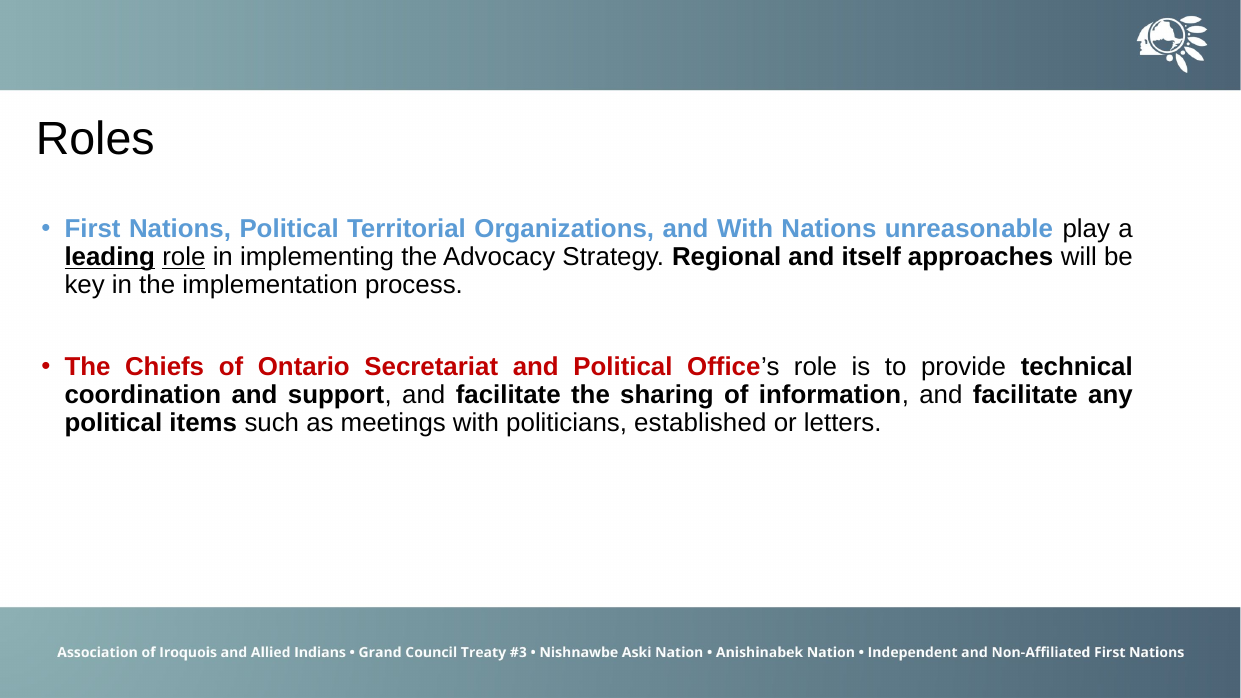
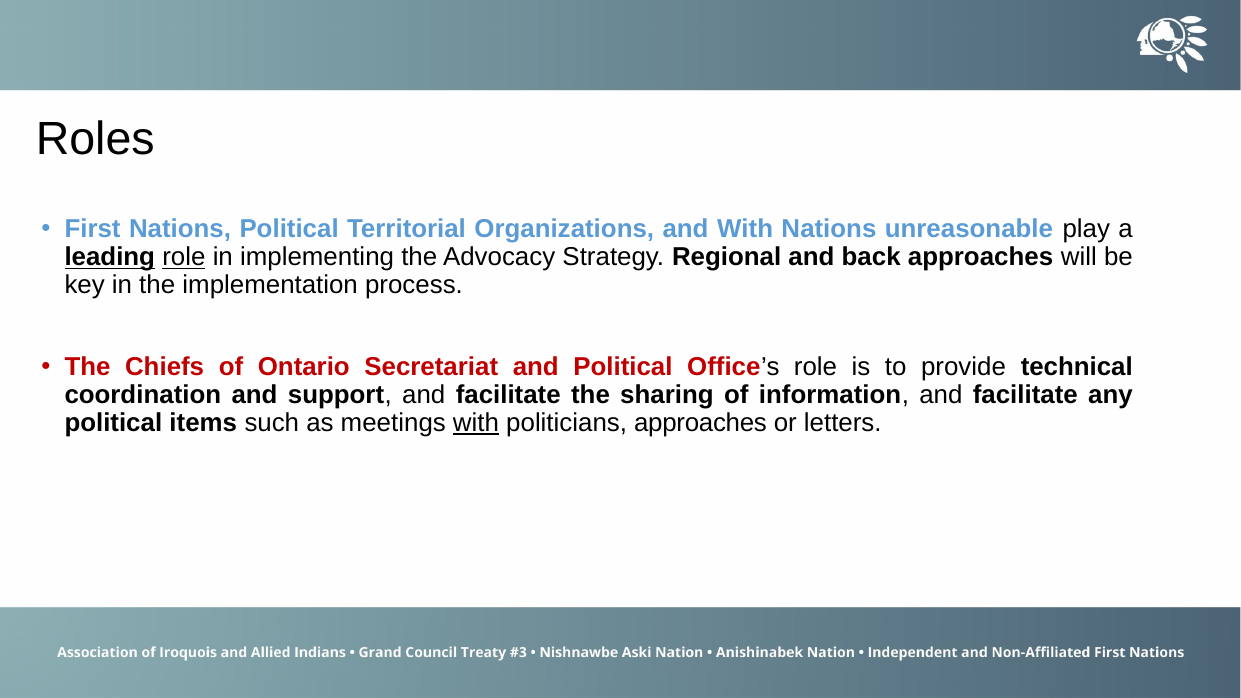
itself: itself -> back
with at (476, 423) underline: none -> present
politicians established: established -> approaches
